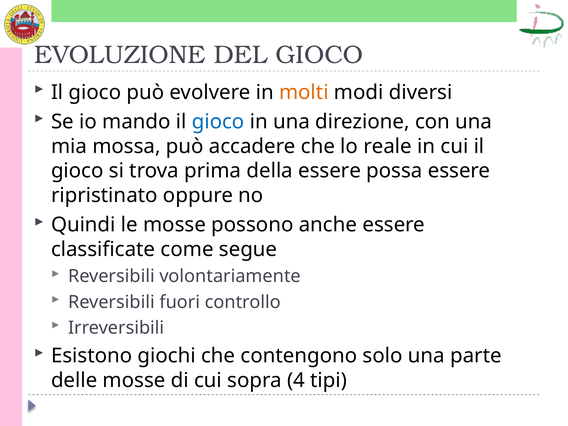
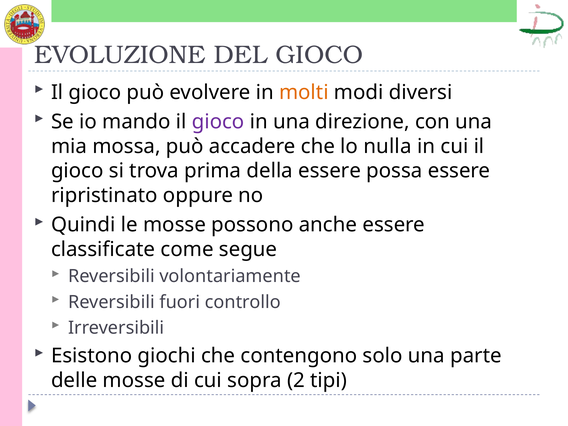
gioco at (218, 122) colour: blue -> purple
reale: reale -> nulla
4: 4 -> 2
